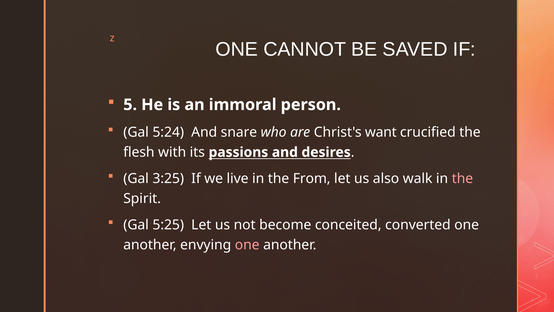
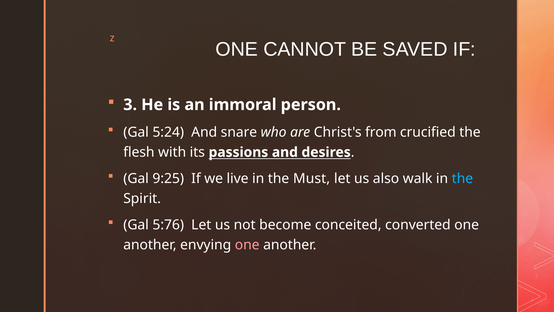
5: 5 -> 3
want: want -> from
3:25: 3:25 -> 9:25
From: From -> Must
the at (462, 178) colour: pink -> light blue
5:25: 5:25 -> 5:76
